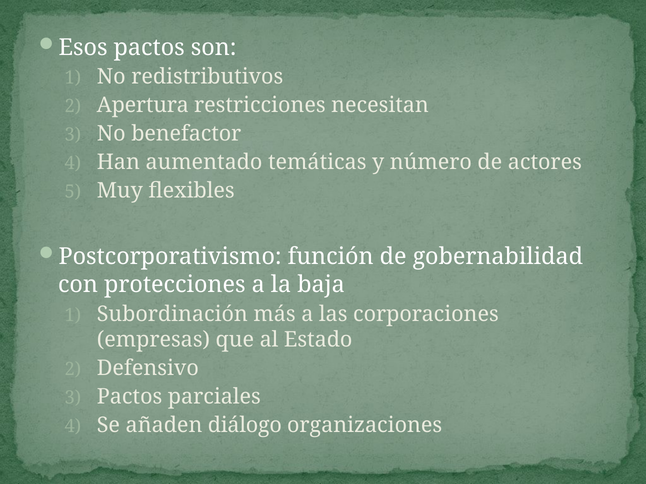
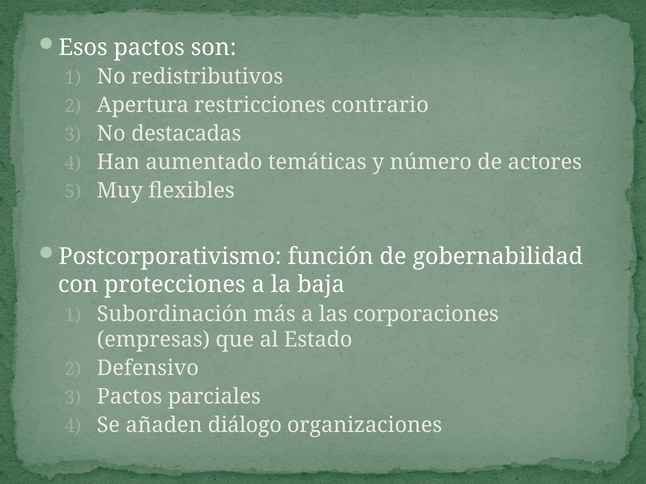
necesitan: necesitan -> contrario
benefactor: benefactor -> destacadas
